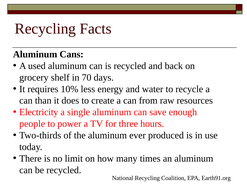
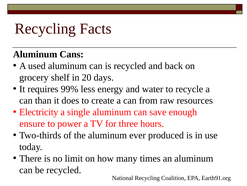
70: 70 -> 20
10%: 10% -> 99%
people: people -> ensure
